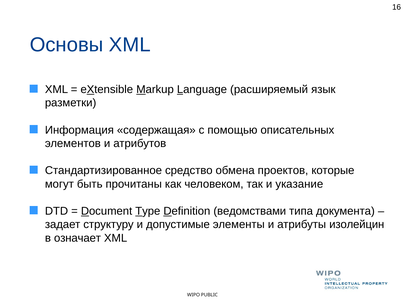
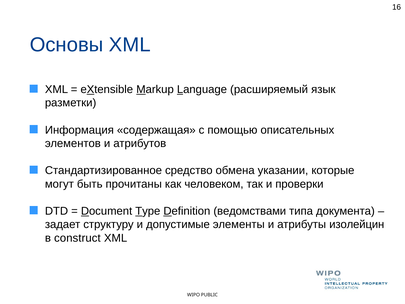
проектов: проектов -> указании
указание: указание -> проверки
означает: означает -> construct
